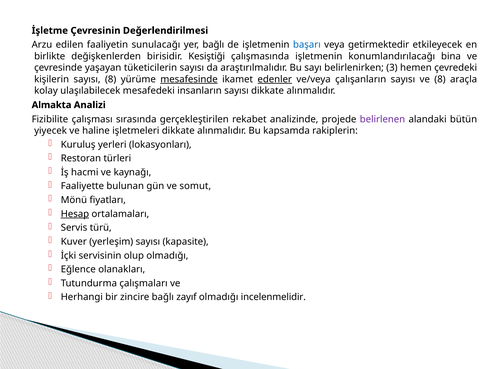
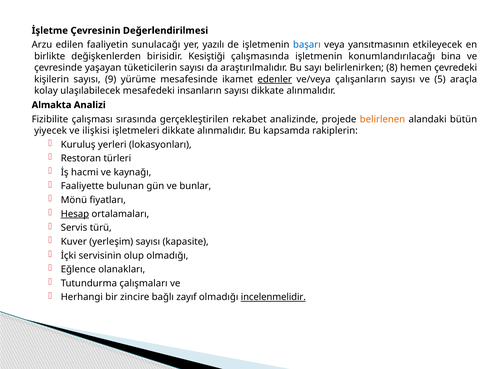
yer bağlı: bağlı -> yazılı
getirmektedir: getirmektedir -> yansıtmasının
3: 3 -> 8
sayısı 8: 8 -> 9
mesafesinde underline: present -> none
ve 8: 8 -> 5
belirlenen colour: purple -> orange
haline: haline -> ilişkisi
somut: somut -> bunlar
incelenmelidir underline: none -> present
